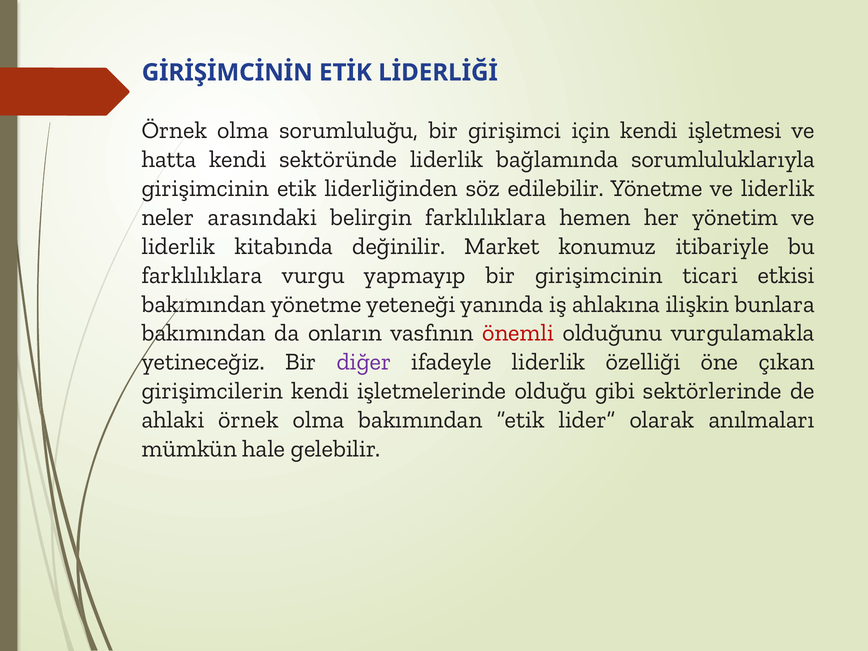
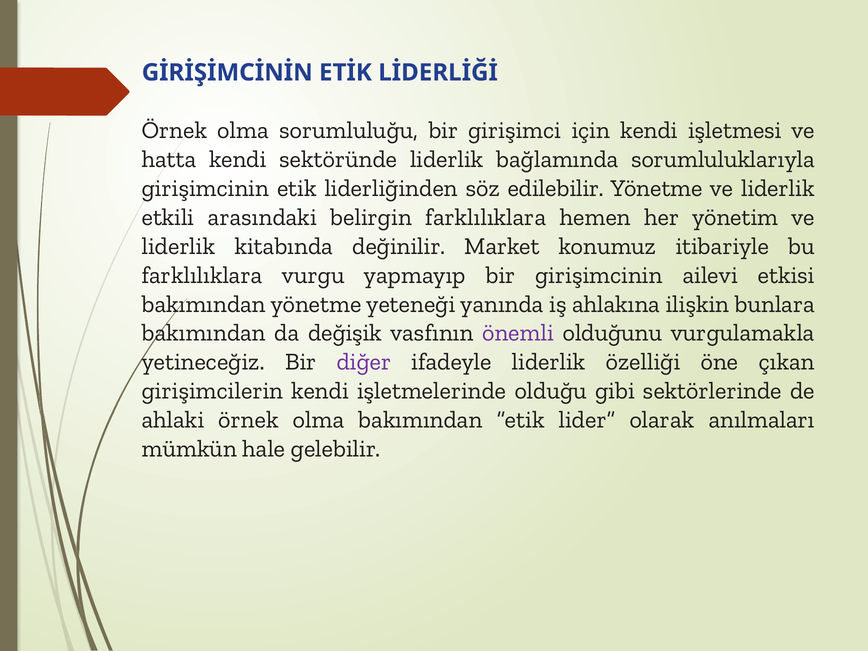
neler: neler -> etkili
ticari: ticari -> ailevi
onların: onların -> değişik
önemli colour: red -> purple
